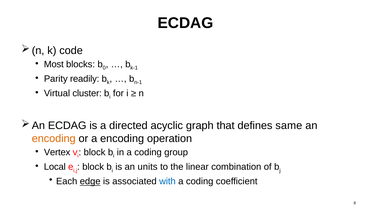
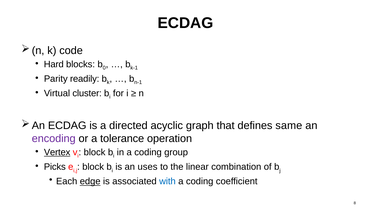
Most: Most -> Hard
encoding at (54, 138) colour: orange -> purple
a encoding: encoding -> tolerance
Vertex underline: none -> present
Local: Local -> Picks
units: units -> uses
